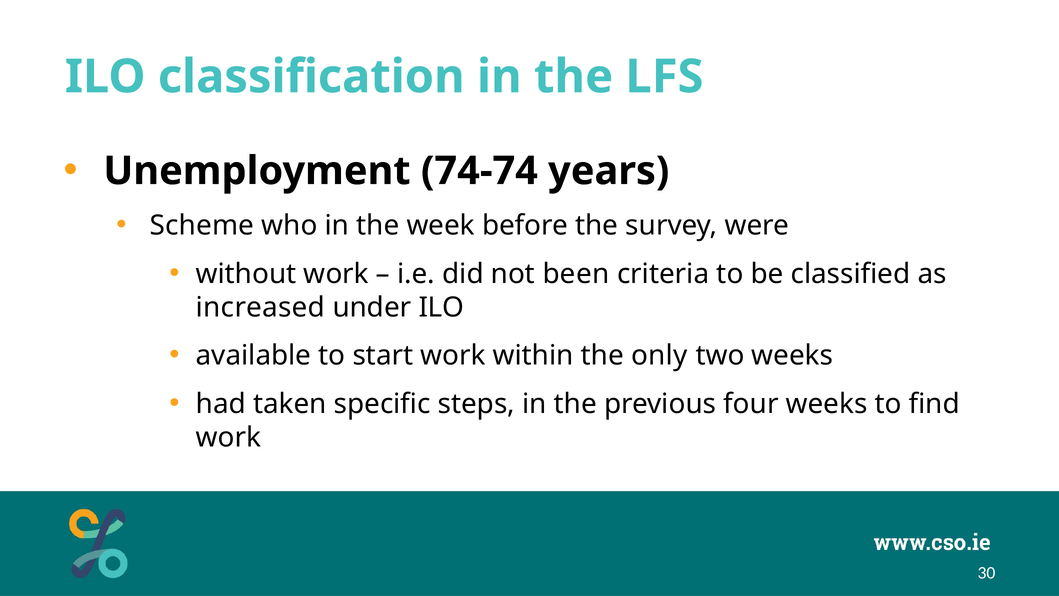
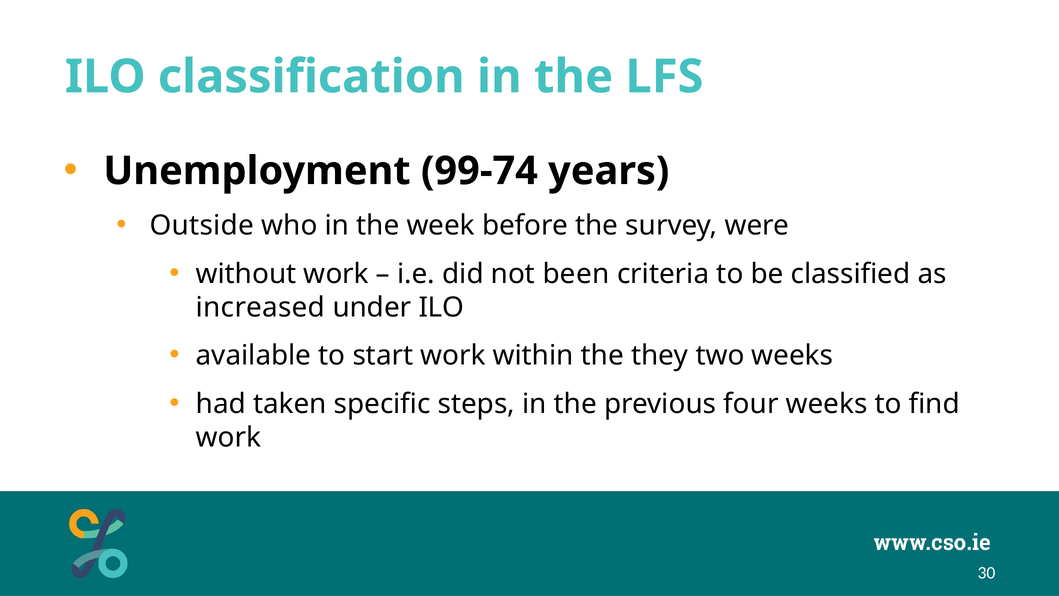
74-74: 74-74 -> 99-74
Scheme: Scheme -> Outside
only: only -> they
